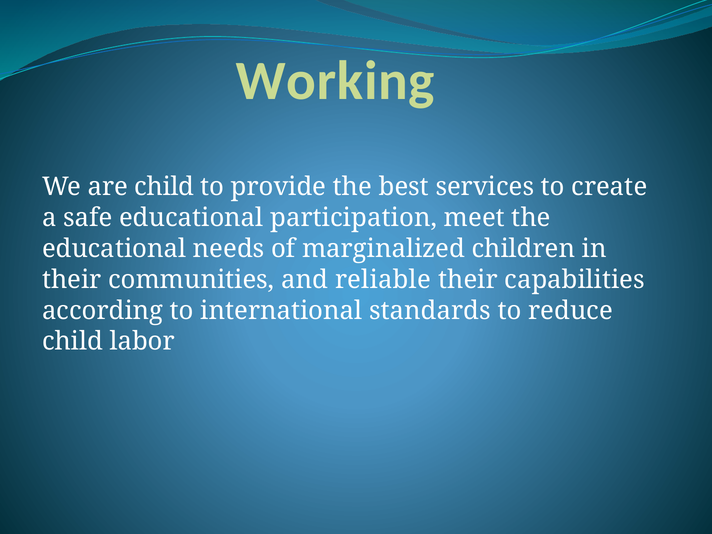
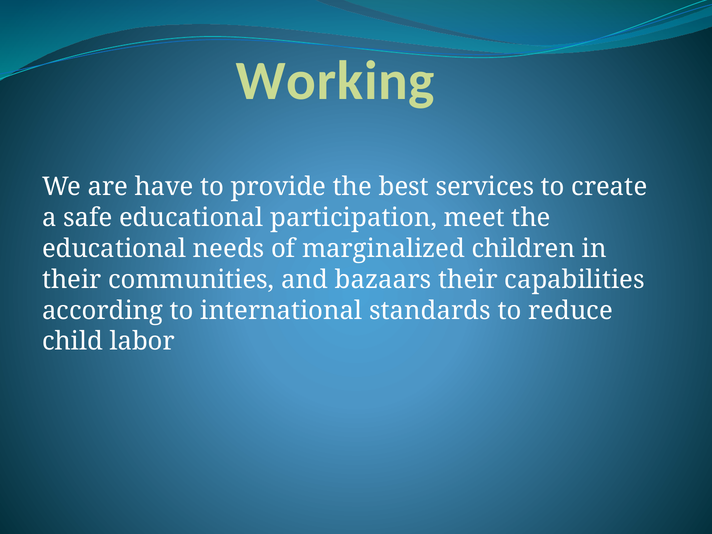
are child: child -> have
reliable: reliable -> bazaars
